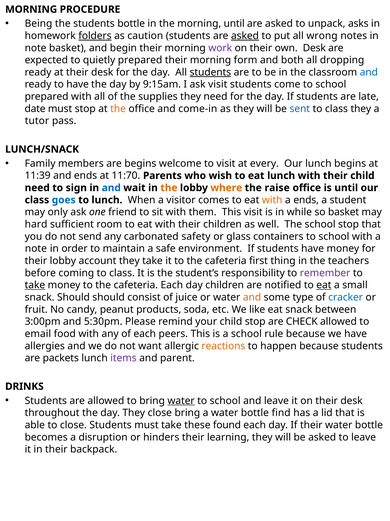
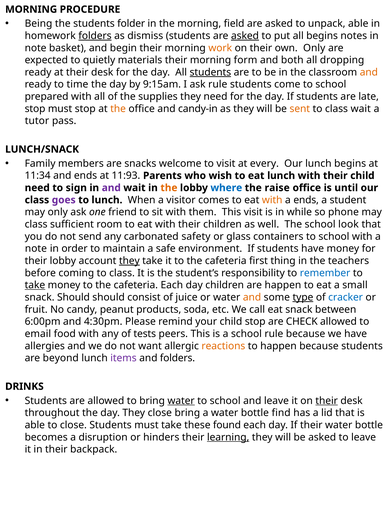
students bottle: bottle -> folder
morning until: until -> field
unpack asks: asks -> able
caution: caution -> dismiss
all wrong: wrong -> begins
work colour: purple -> orange
own Desk: Desk -> Only
quietly prepared: prepared -> materials
and at (369, 72) colour: blue -> orange
to have: have -> time
ask visit: visit -> rule
date at (35, 109): date -> stop
come-in: come-in -> candy-in
sent colour: blue -> orange
class they: they -> wait
are begins: begins -> snacks
11:39: 11:39 -> 11:34
11:70: 11:70 -> 11:93
and at (111, 187) colour: blue -> purple
where colour: orange -> blue
goes colour: blue -> purple
so basket: basket -> phone
hard at (36, 224): hard -> class
school stop: stop -> look
they at (129, 260) underline: none -> present
remember colour: purple -> blue
are notified: notified -> happen
eat at (324, 285) underline: present -> none
type underline: none -> present
like: like -> call
3:00pm: 3:00pm -> 6:00pm
5:30pm: 5:30pm -> 4:30pm
of each: each -> tests
packets: packets -> beyond
and parent: parent -> folders
their at (327, 400) underline: none -> present
learning underline: none -> present
